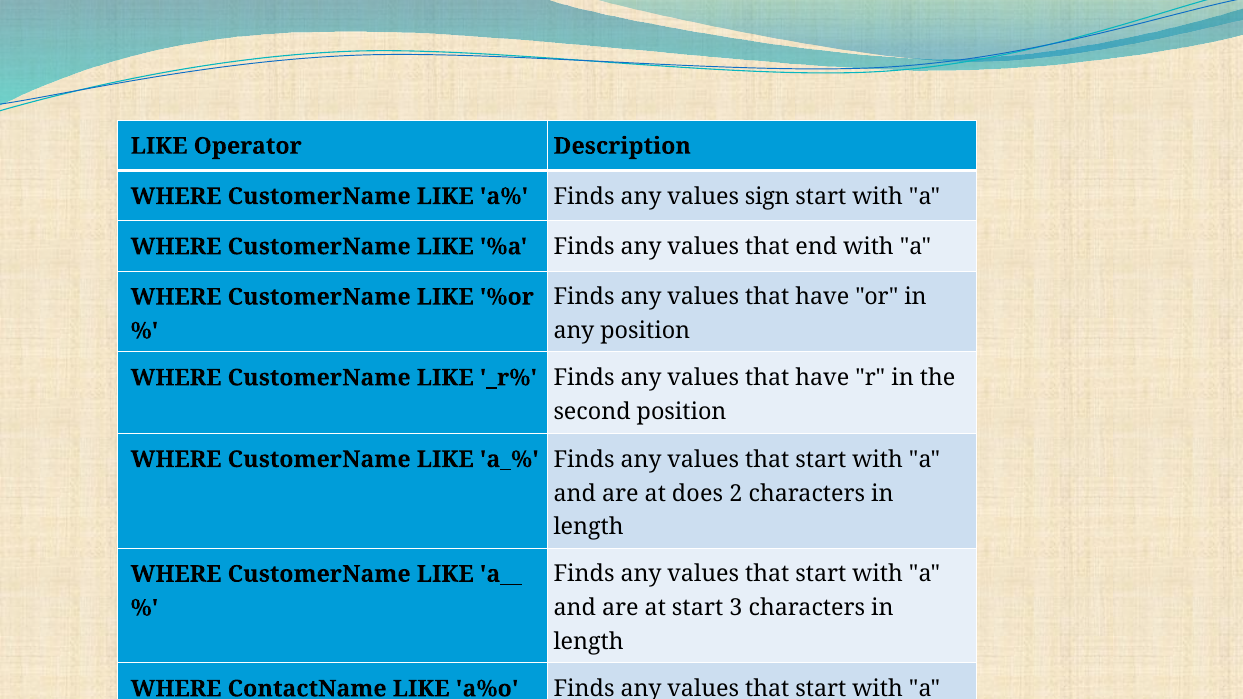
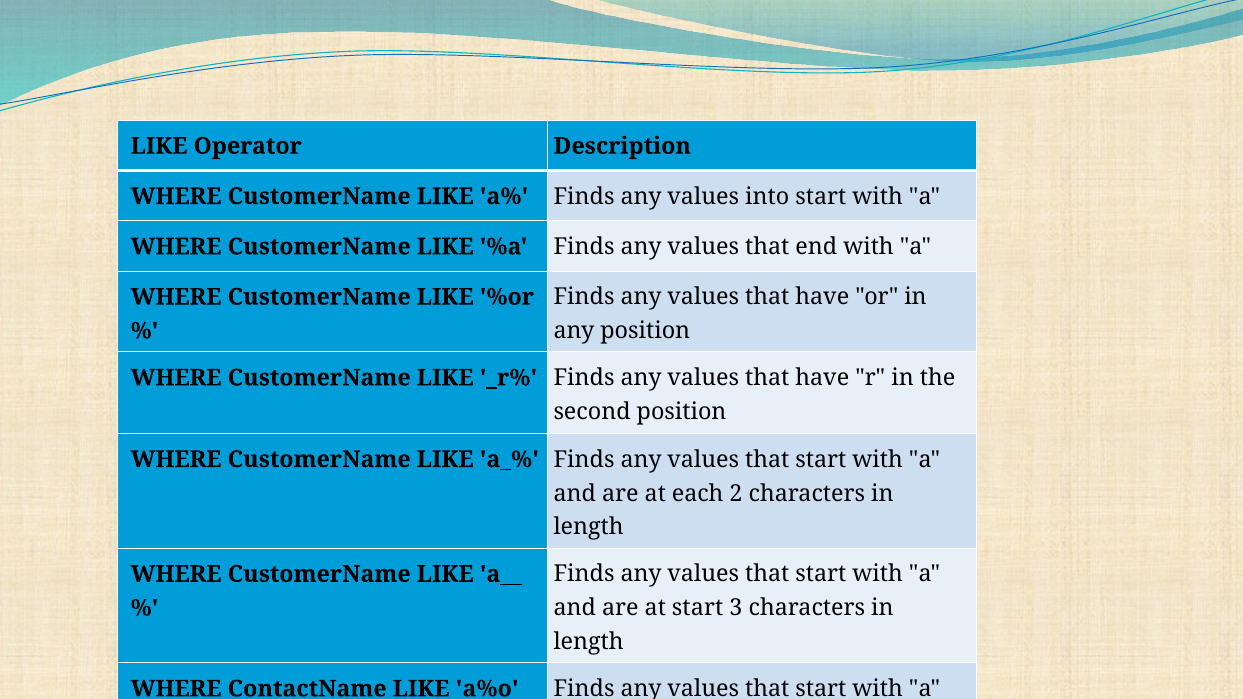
sign: sign -> into
does: does -> each
